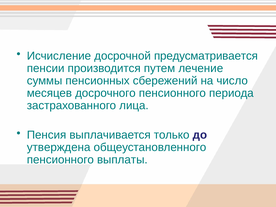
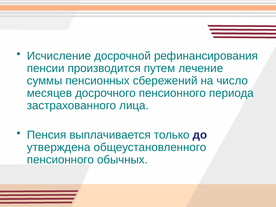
предусматривается: предусматривается -> рефинансирования
выплаты: выплаты -> обычных
